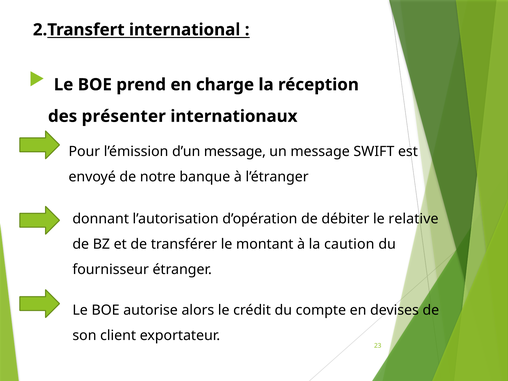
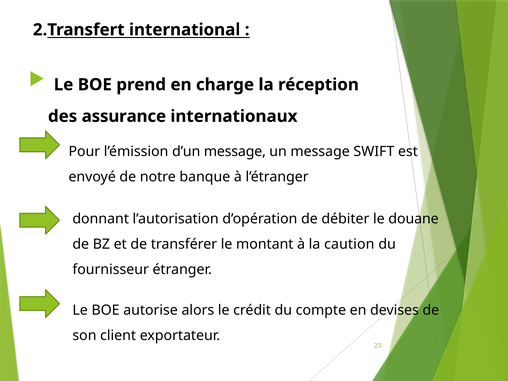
présenter: présenter -> assurance
relative: relative -> douane
